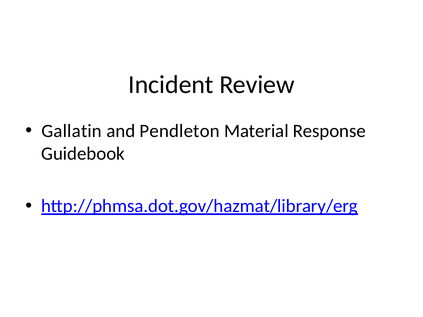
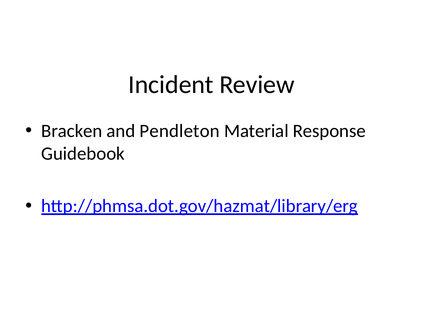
Gallatin: Gallatin -> Bracken
